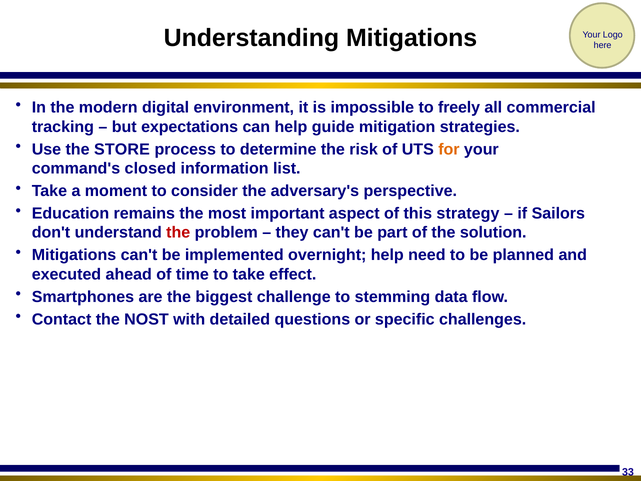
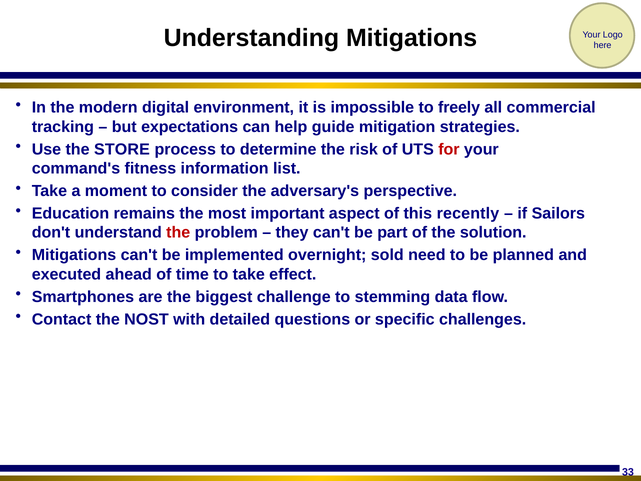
for colour: orange -> red
closed: closed -> fitness
strategy: strategy -> recently
overnight help: help -> sold
